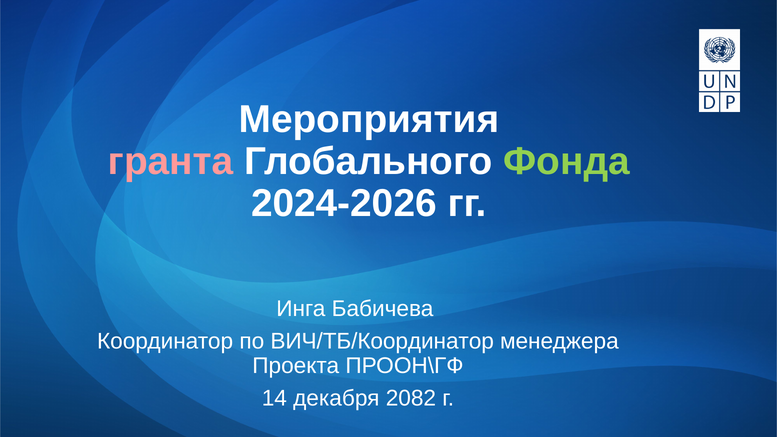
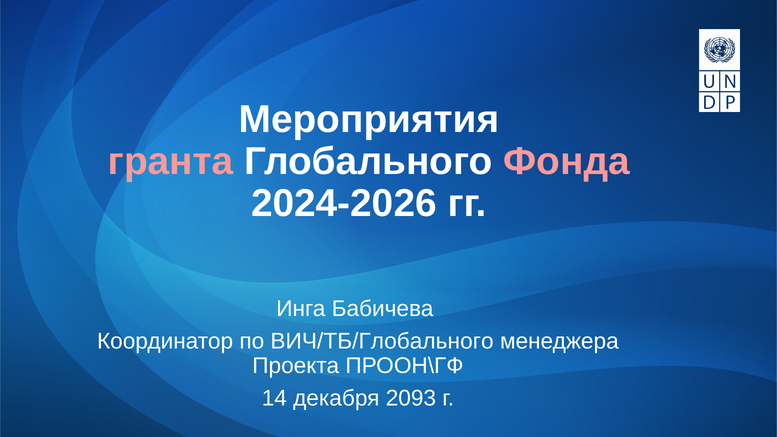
Фонда colour: light green -> pink
ВИЧ/ТБ/Координатор: ВИЧ/ТБ/Координатор -> ВИЧ/ТБ/Глобального
2082: 2082 -> 2093
